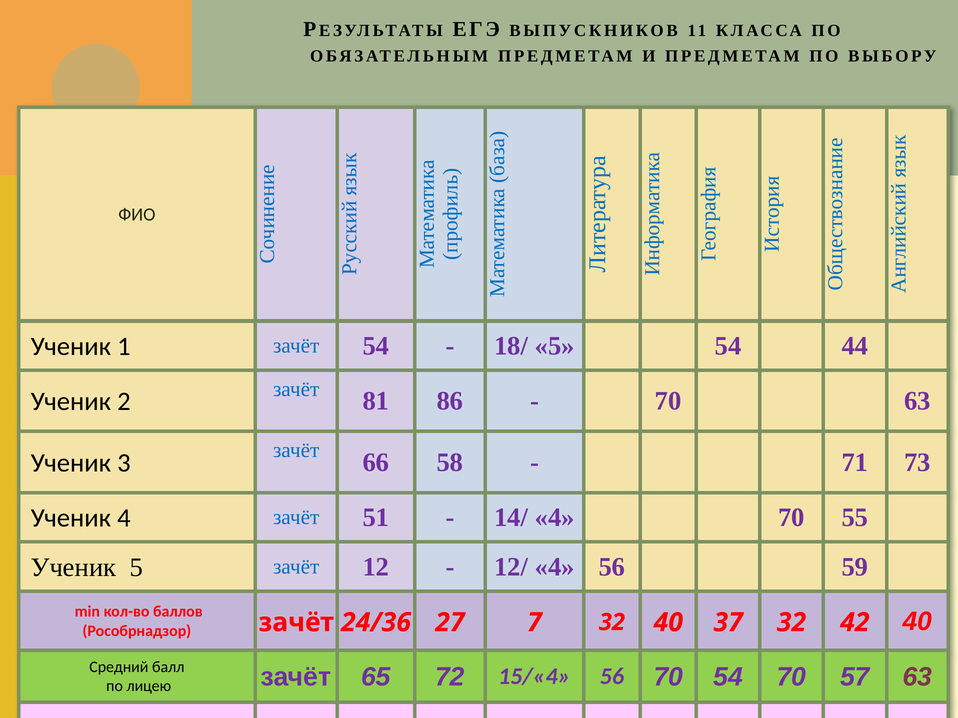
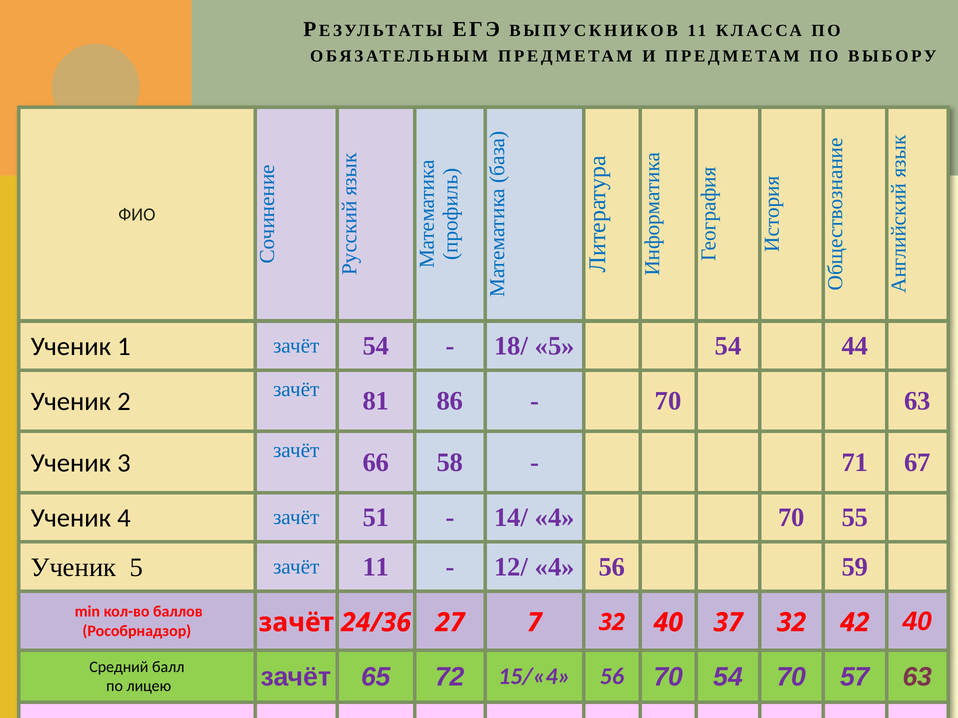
73: 73 -> 67
зачёт 12: 12 -> 11
